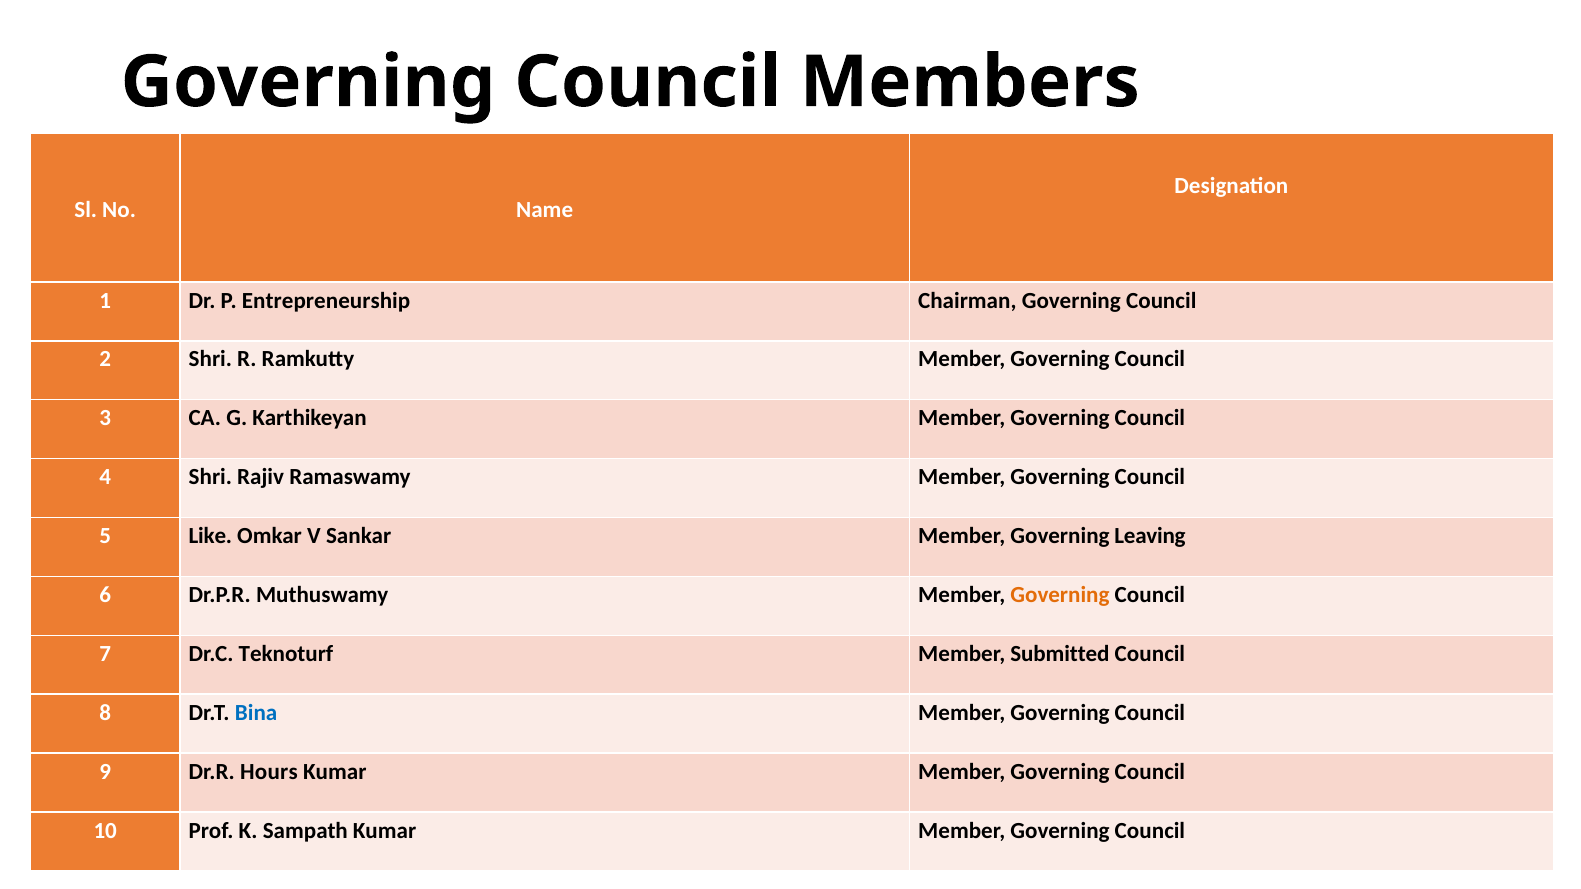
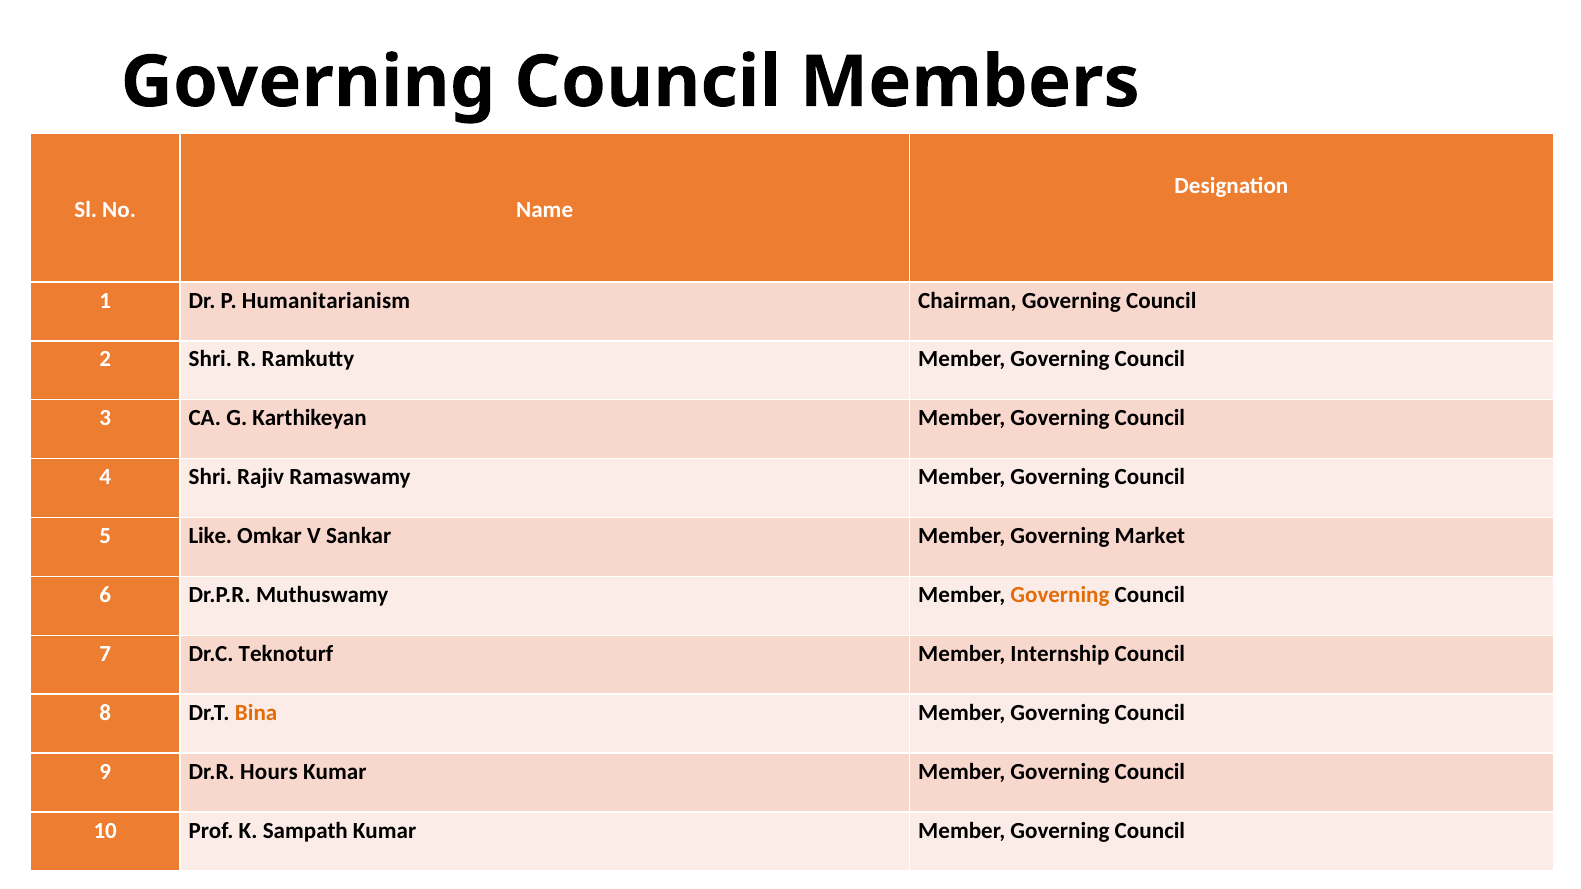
Entrepreneurship: Entrepreneurship -> Humanitarianism
Leaving: Leaving -> Market
Submitted: Submitted -> Internship
Bina colour: blue -> orange
